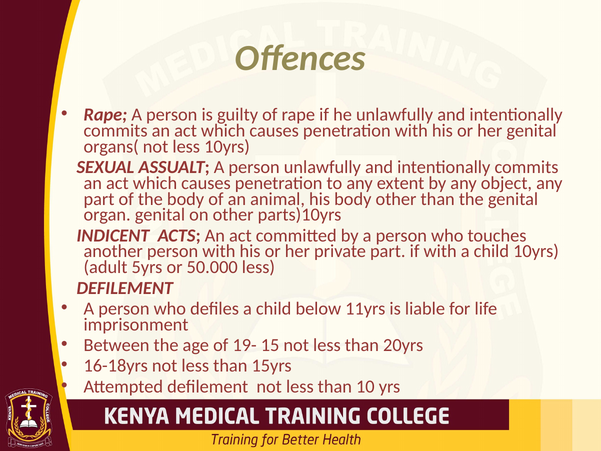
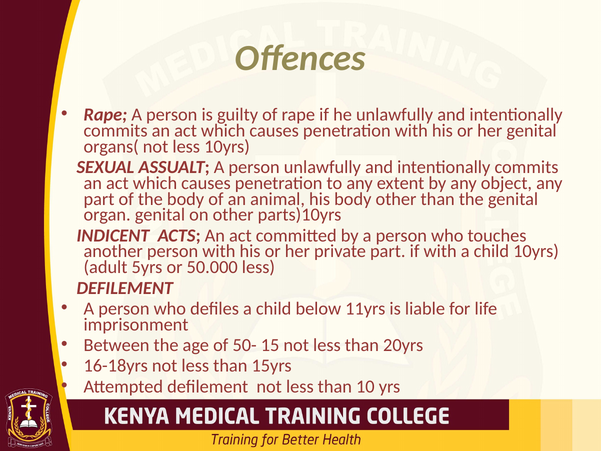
19-: 19- -> 50-
